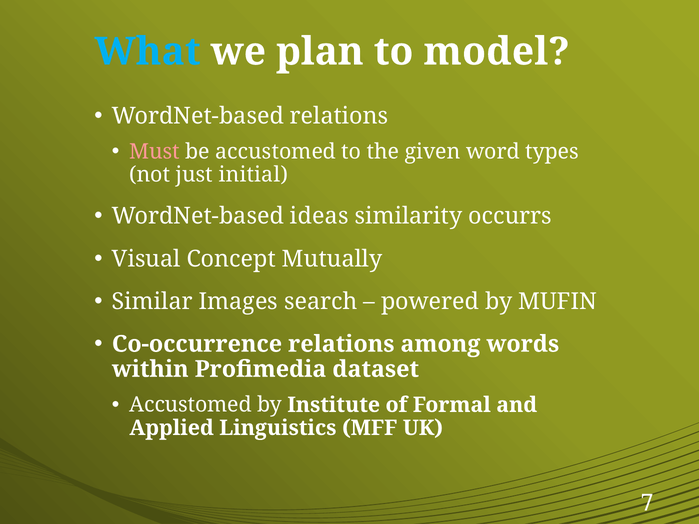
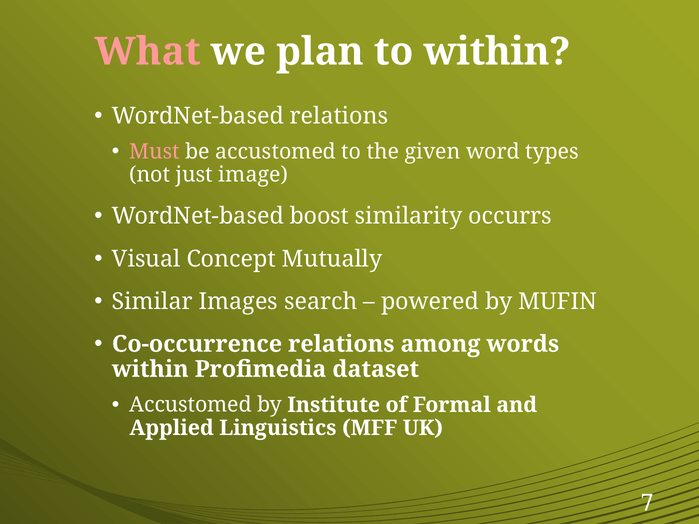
What colour: light blue -> pink
to model: model -> within
initial: initial -> image
ideas: ideas -> boost
